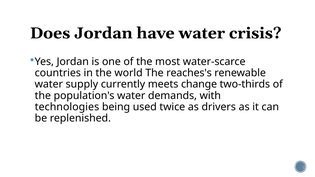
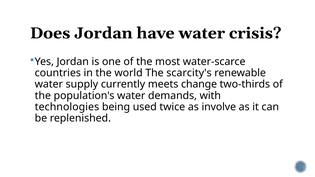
reaches's: reaches's -> scarcity's
drivers: drivers -> involve
